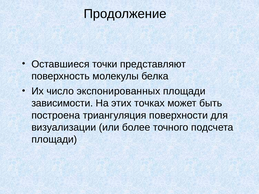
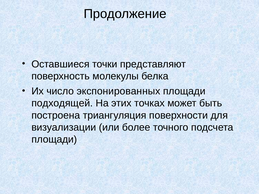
зависимости: зависимости -> подходящей
